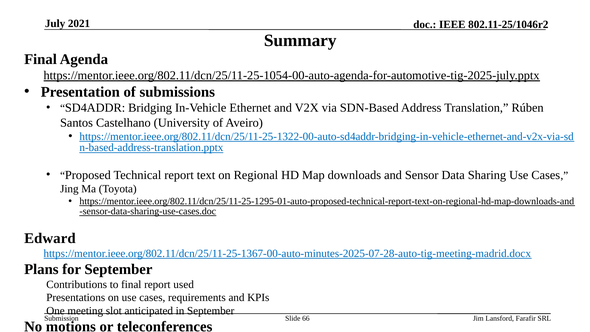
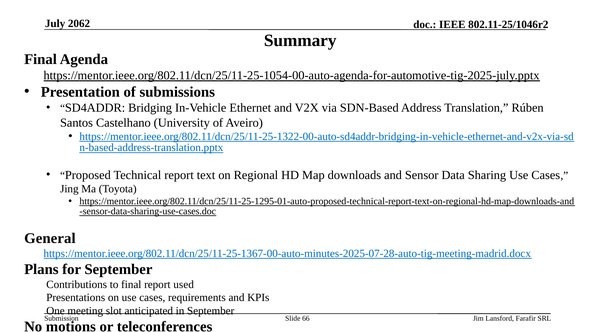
2021: 2021 -> 2062
Edward: Edward -> General
